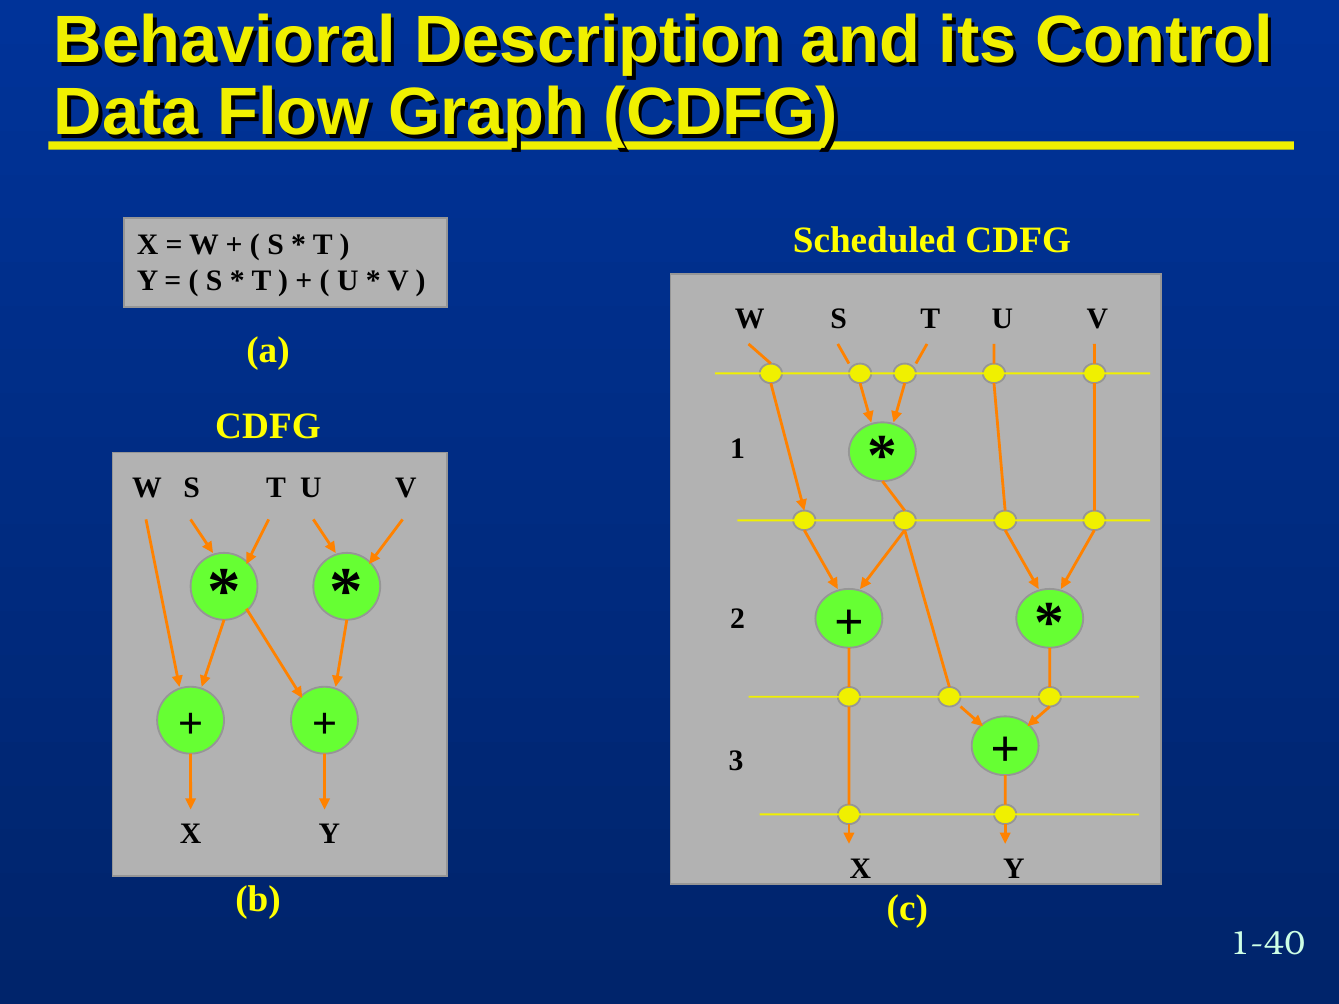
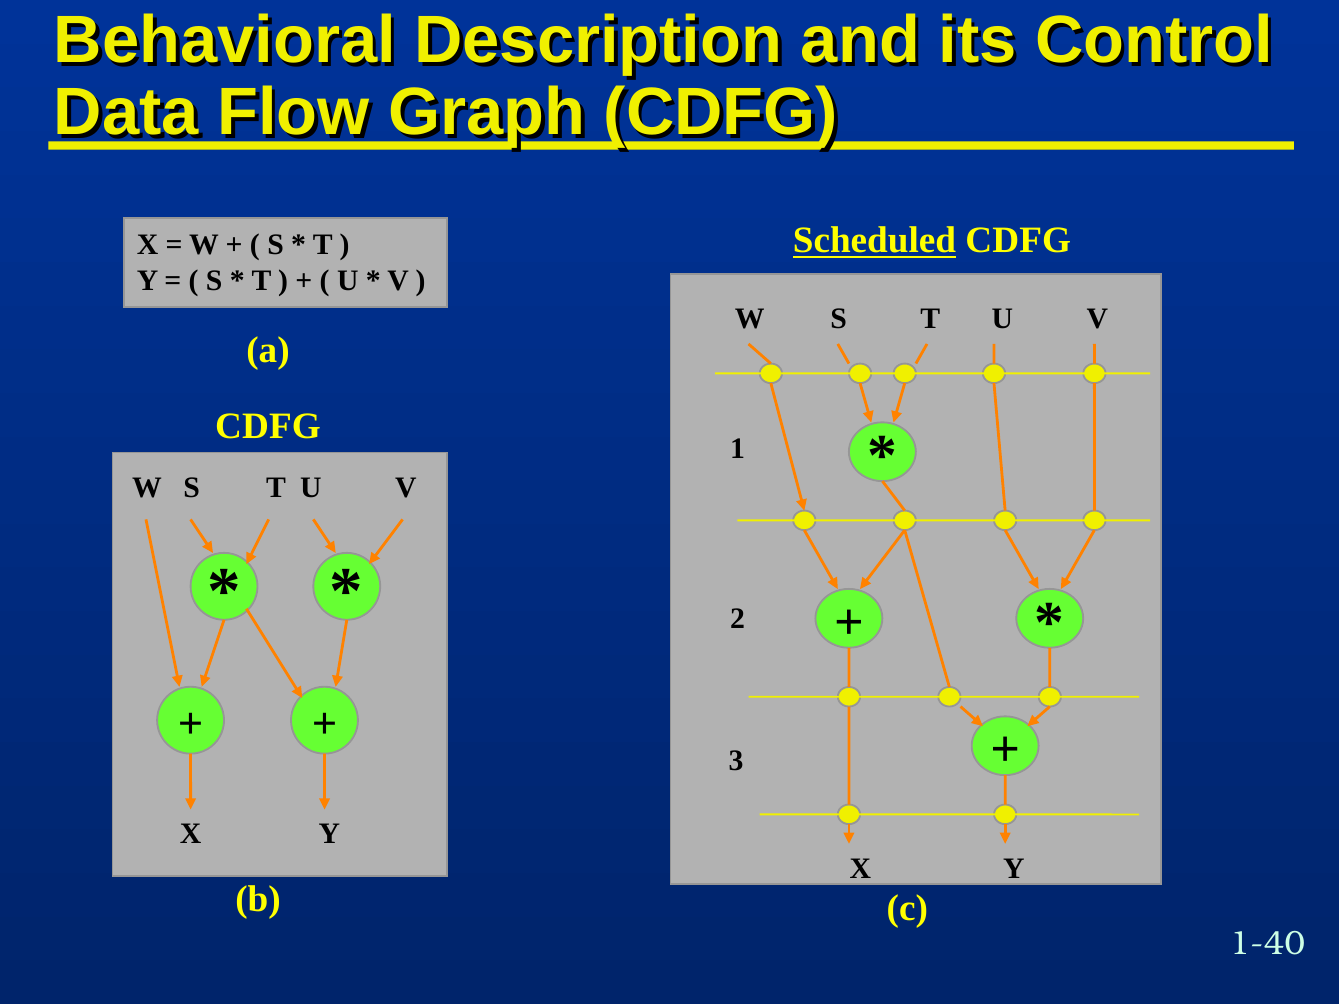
Scheduled underline: none -> present
